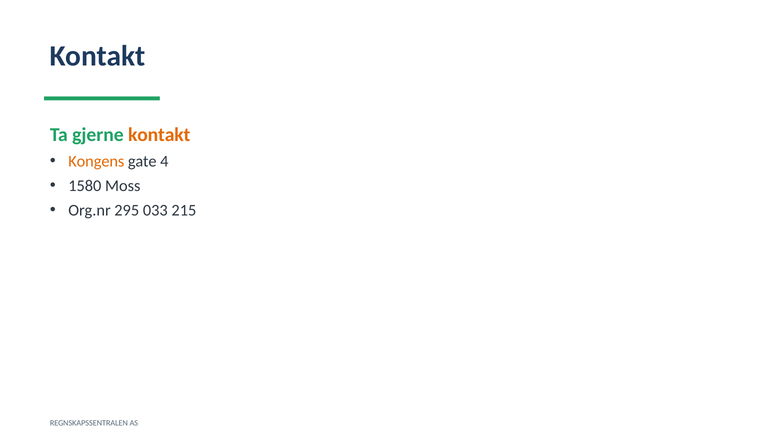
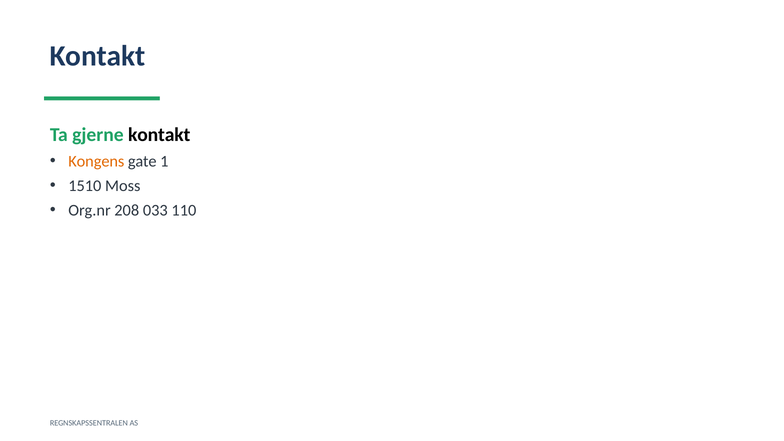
kontakt at (159, 135) colour: orange -> black
4: 4 -> 1
1580: 1580 -> 1510
295: 295 -> 208
215: 215 -> 110
